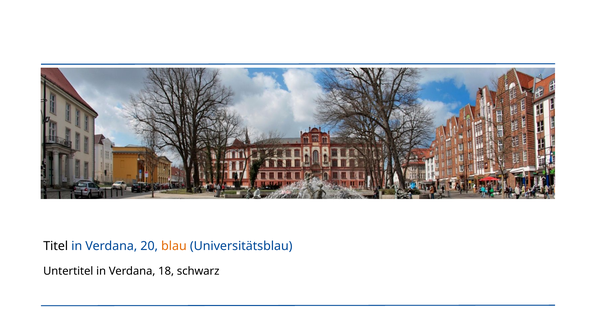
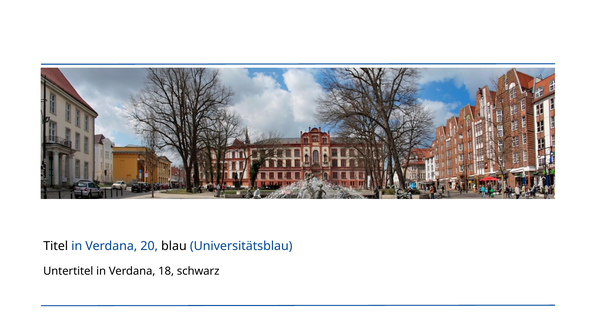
blau colour: orange -> black
